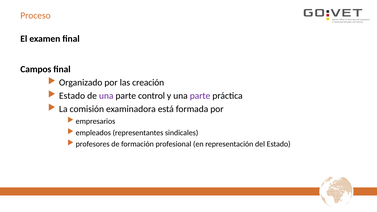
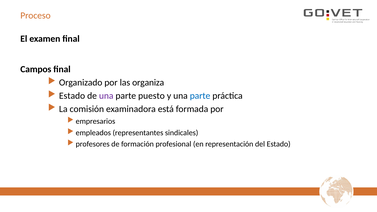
creación: creación -> organiza
control: control -> puesto
parte at (200, 96) colour: purple -> blue
